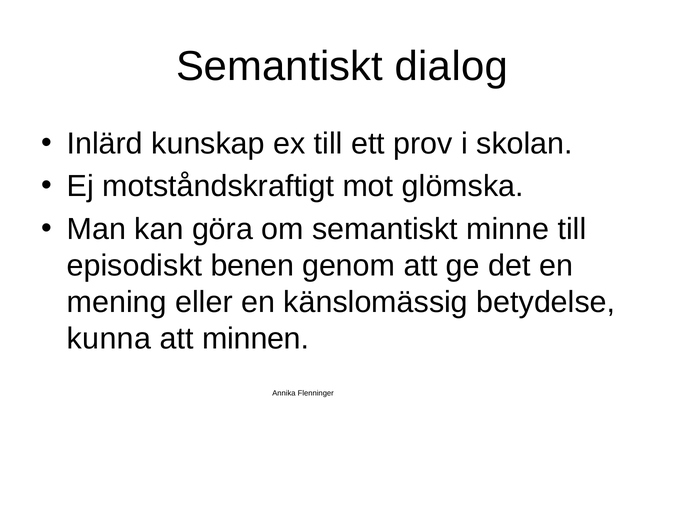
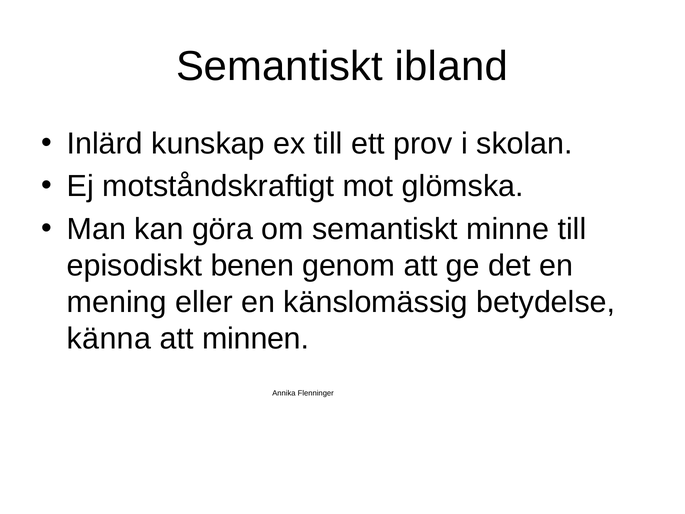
dialog: dialog -> ibland
kunna: kunna -> känna
